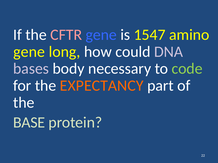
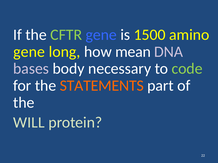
CFTR colour: pink -> light green
1547: 1547 -> 1500
could: could -> mean
EXPECTANCY: EXPECTANCY -> STATEMENTS
BASE: BASE -> WILL
